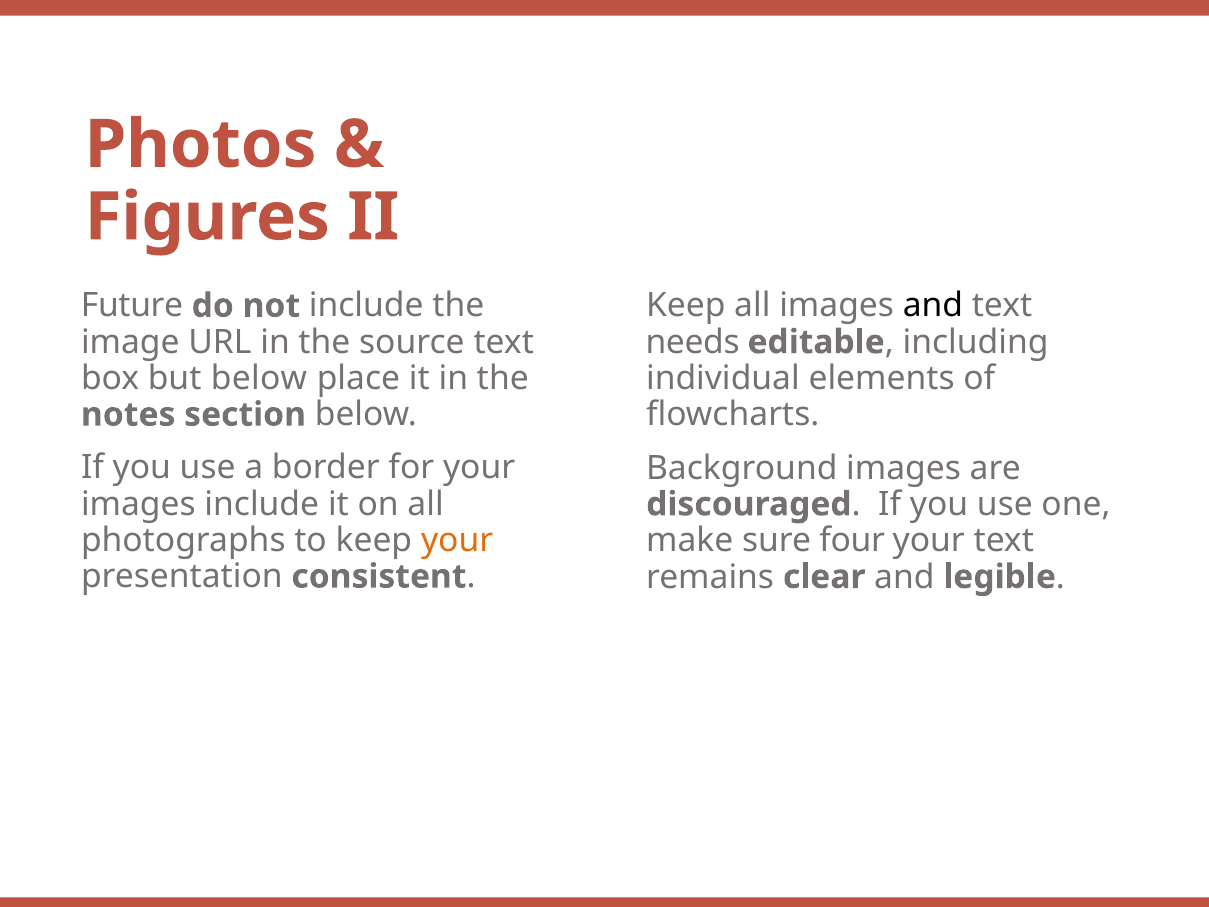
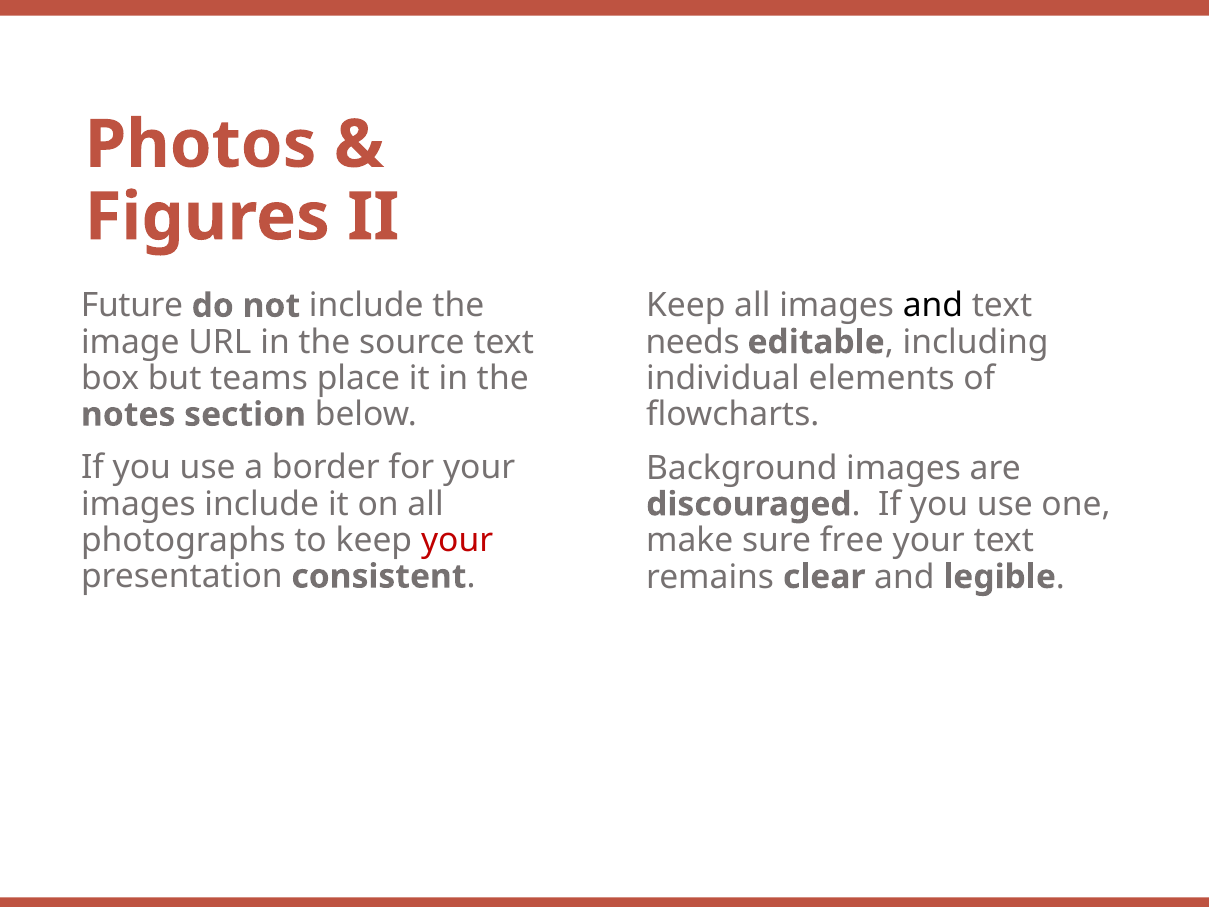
but below: below -> teams
your at (457, 540) colour: orange -> red
four: four -> free
